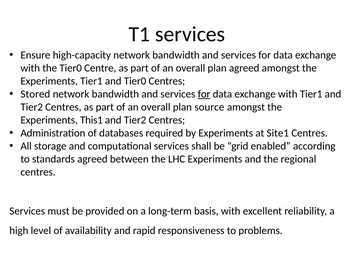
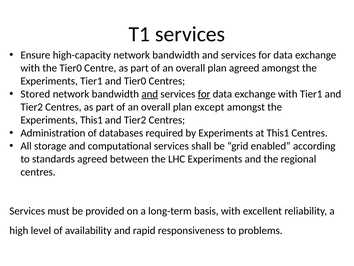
and at (150, 94) underline: none -> present
source: source -> except
at Site1: Site1 -> This1
